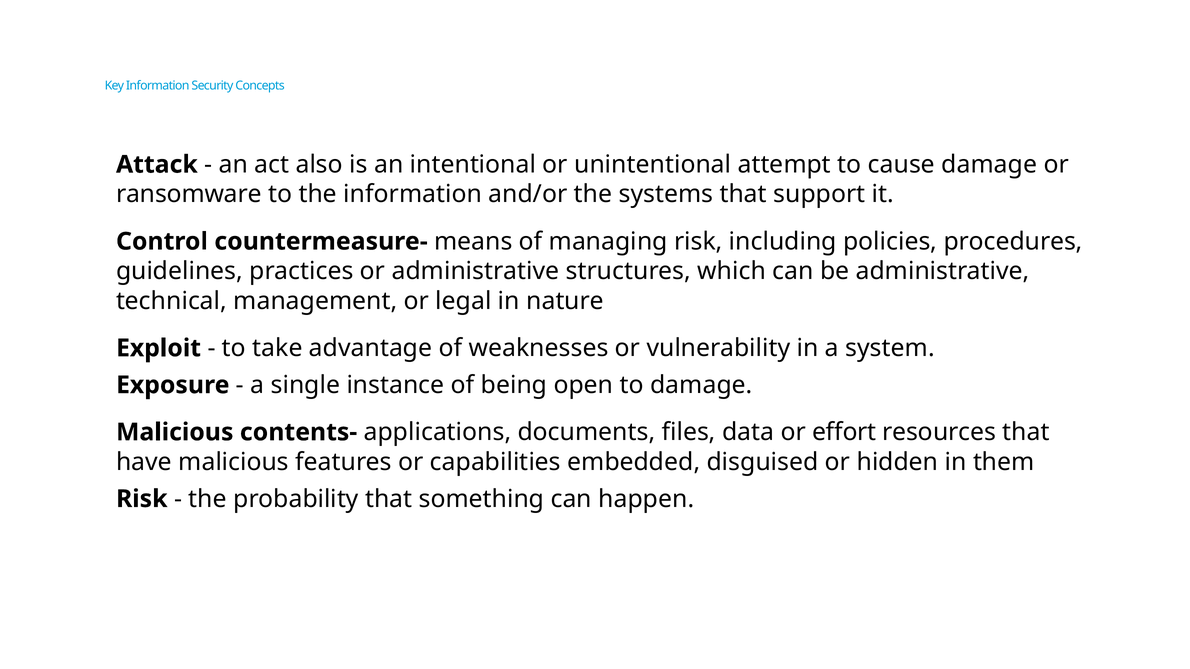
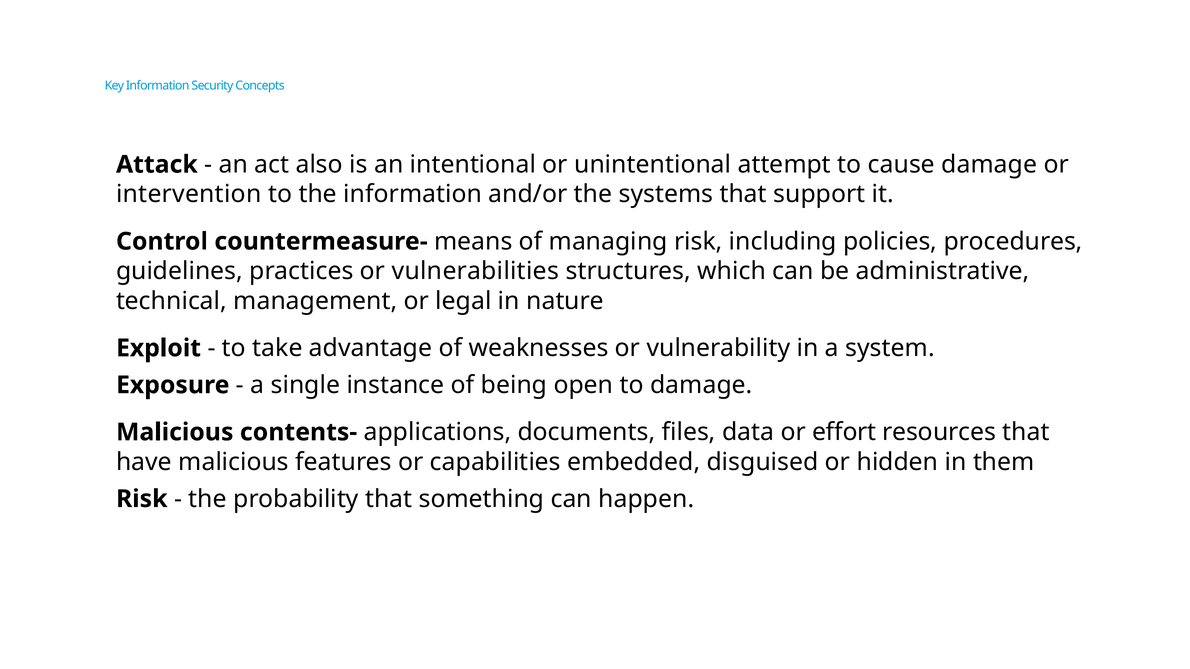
ransomware: ransomware -> intervention
or administrative: administrative -> vulnerabilities
